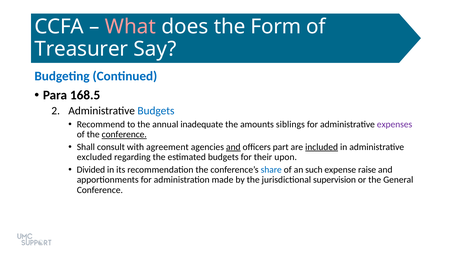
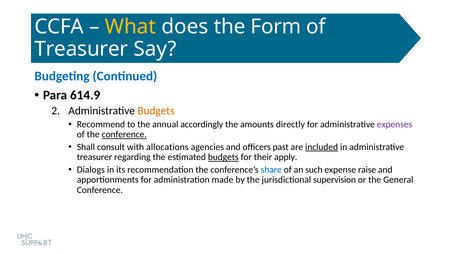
What colour: pink -> yellow
168.5: 168.5 -> 614.9
Budgets at (156, 111) colour: blue -> orange
inadequate: inadequate -> accordingly
siblings: siblings -> directly
agreement: agreement -> allocations
and at (233, 147) underline: present -> none
part: part -> past
excluded at (94, 157): excluded -> treasurer
budgets at (223, 157) underline: none -> present
upon: upon -> apply
Divided: Divided -> Dialogs
